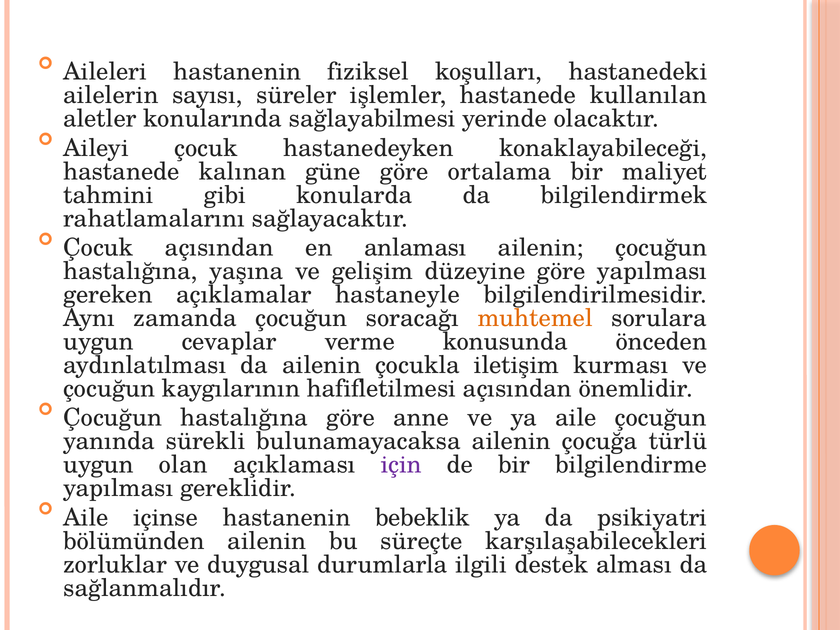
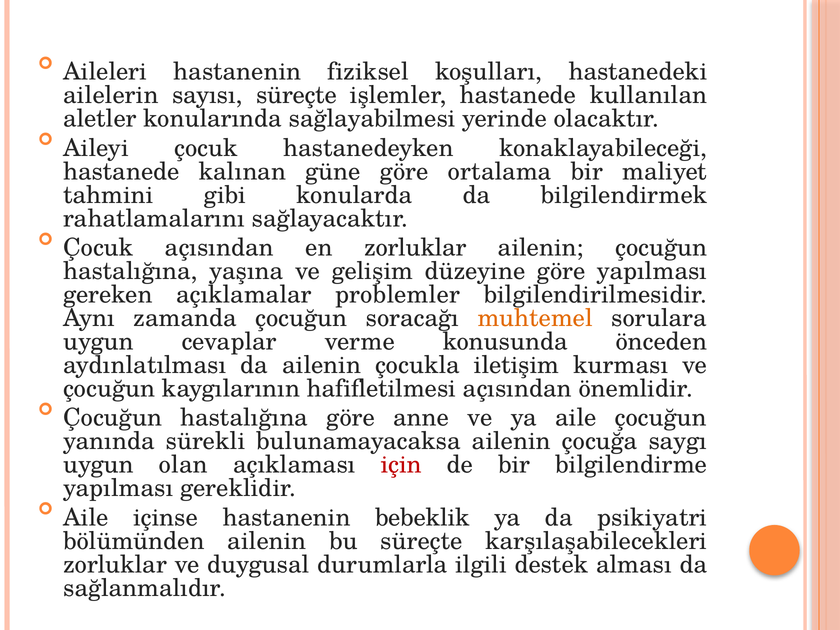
sayısı süreler: süreler -> süreçte
en anlaması: anlaması -> zorluklar
hastaneyle: hastaneyle -> problemler
türlü: türlü -> saygı
için colour: purple -> red
